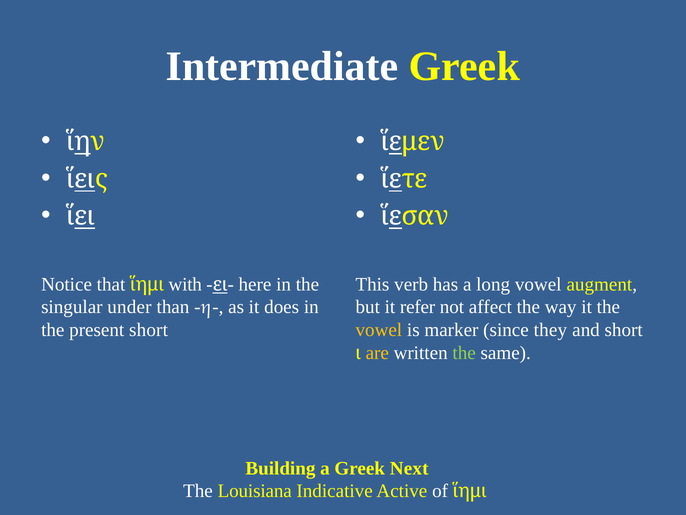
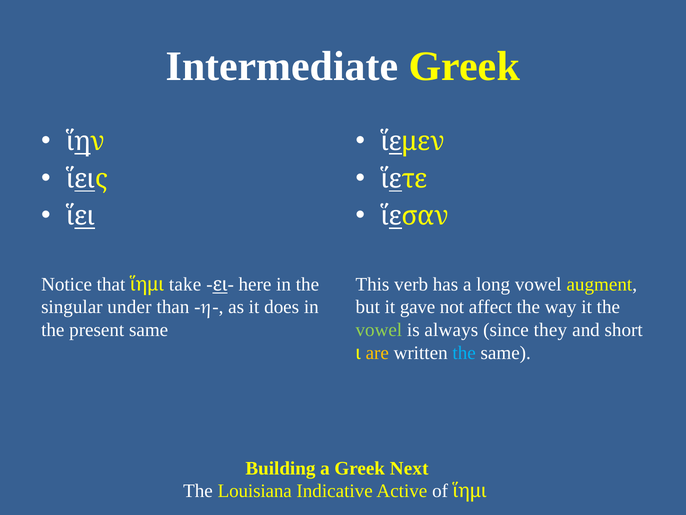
with: with -> take
refer: refer -> gave
present short: short -> same
vowel at (379, 330) colour: yellow -> light green
marker: marker -> always
the at (464, 353) colour: light green -> light blue
